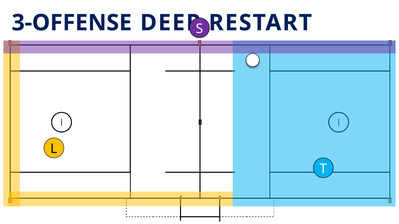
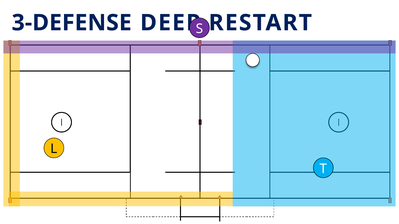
3-OFFENSE: 3-OFFENSE -> 3-DEFENSE
